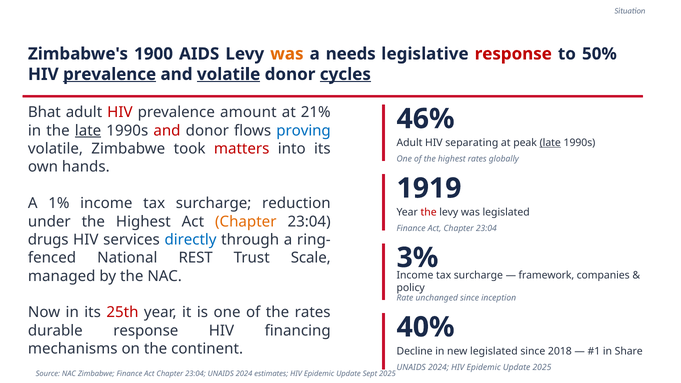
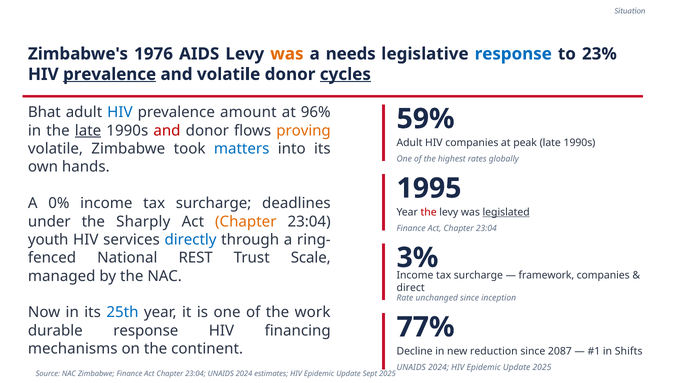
1900: 1900 -> 1976
response at (513, 54) colour: red -> blue
50%: 50% -> 23%
volatile at (229, 74) underline: present -> none
HIV at (120, 112) colour: red -> blue
21%: 21% -> 96%
46%: 46% -> 59%
proving colour: blue -> orange
HIV separating: separating -> companies
late at (550, 143) underline: present -> none
matters colour: red -> blue
1919: 1919 -> 1995
1%: 1% -> 0%
reduction: reduction -> deadlines
legislated at (506, 212) underline: none -> present
under the Highest: Highest -> Sharply
drugs: drugs -> youth
policy: policy -> direct
25th colour: red -> blue
the rates: rates -> work
40%: 40% -> 77%
new legislated: legislated -> reduction
2018: 2018 -> 2087
Share: Share -> Shifts
